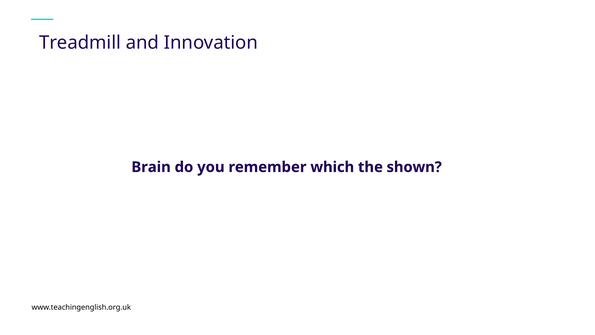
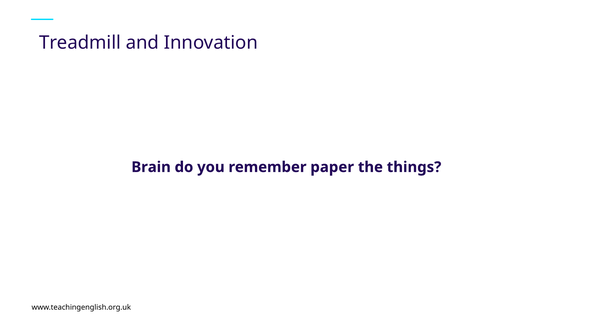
which: which -> paper
shown: shown -> things
